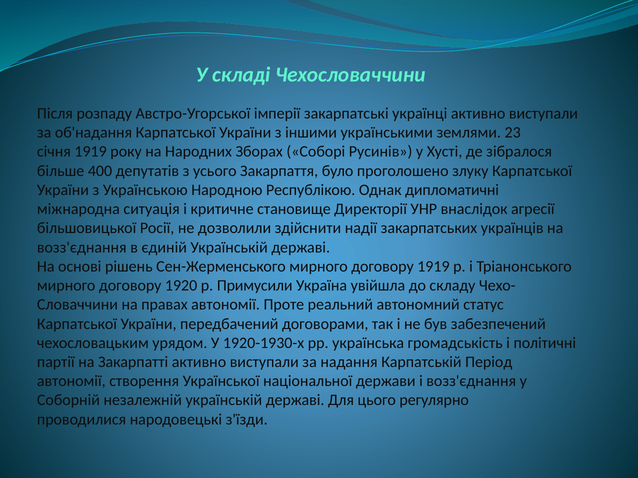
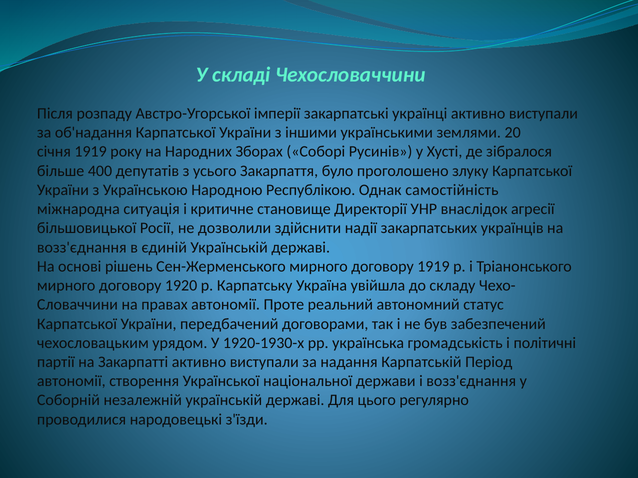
23: 23 -> 20
дипломатичні: дипломатичні -> самостійність
Примусили: Примусили -> Карпатську
